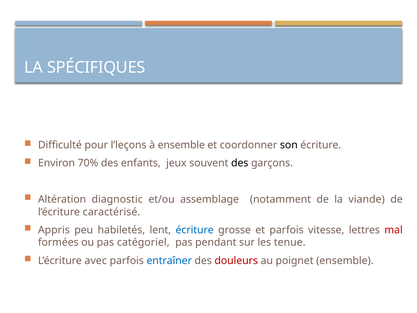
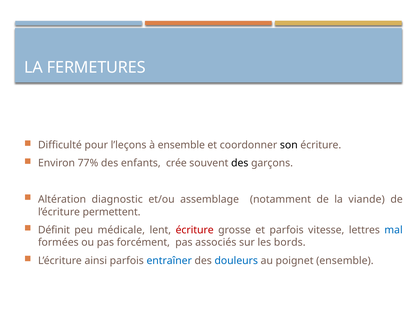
SPÉCIFIQUES: SPÉCIFIQUES -> FERMETURES
70%: 70% -> 77%
jeux: jeux -> crée
caractérisé: caractérisé -> permettent
Appris: Appris -> Définit
habiletés: habiletés -> médicale
écriture at (195, 230) colour: blue -> red
mal colour: red -> blue
catégoriel: catégoriel -> forcément
pendant: pendant -> associés
tenue: tenue -> bords
avec: avec -> ainsi
douleurs colour: red -> blue
